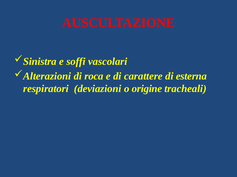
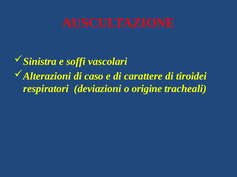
roca: roca -> caso
esterna: esterna -> tiroidei
